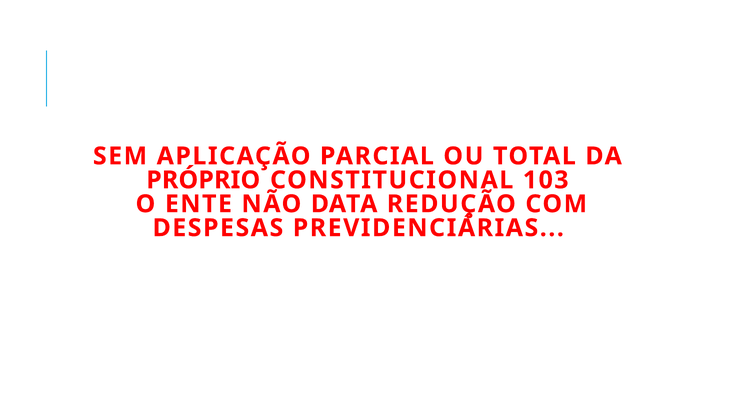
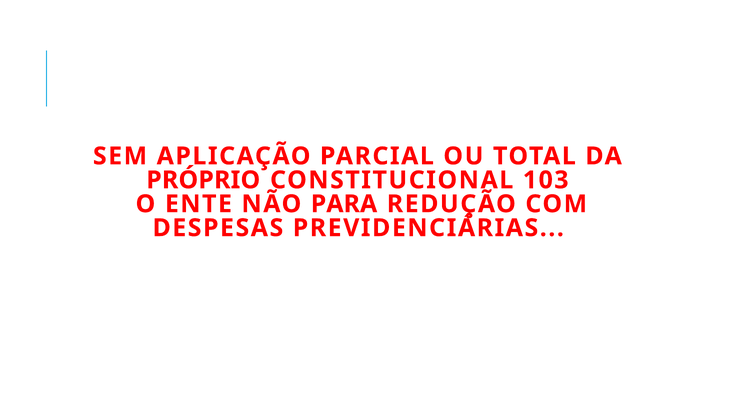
DATA: DATA -> PARA
